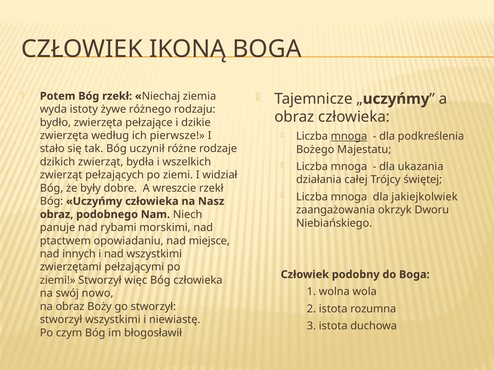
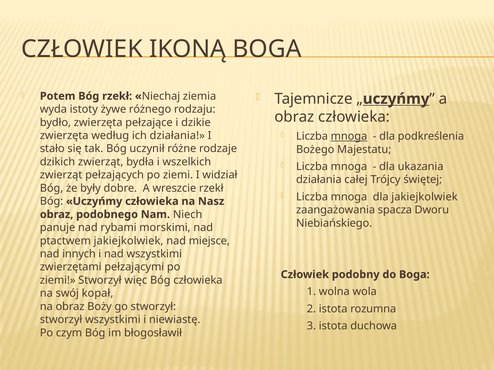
uczyńmy at (396, 99) underline: none -> present
ich pierwsze: pierwsze -> działania
okrzyk: okrzyk -> spacza
ptactwem opowiadaniu: opowiadaniu -> jakiejkolwiek
nowo: nowo -> kopał
